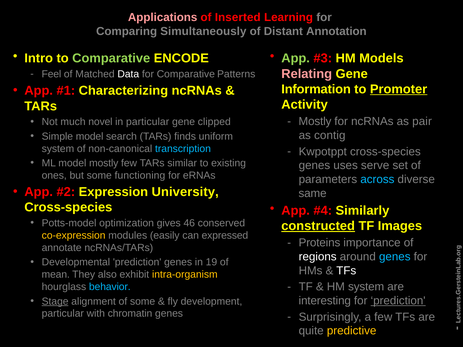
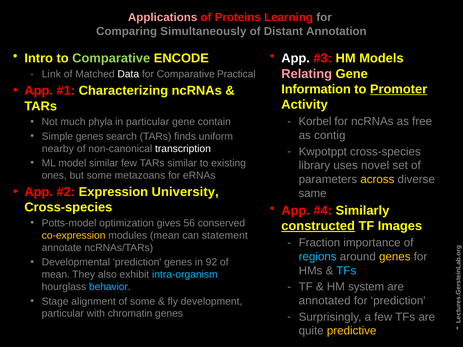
Inserted: Inserted -> Proteins
App at (296, 58) colour: light green -> white
Feel: Feel -> Link
Patterns: Patterns -> Practical
novel: novel -> phyla
clipped: clipped -> contain
Mostly at (315, 122): Mostly -> Korbel
pair: pair -> free
Simple model: model -> genes
system at (58, 149): system -> nearby
transcription colour: light blue -> white
model mostly: mostly -> similar
genes at (314, 166): genes -> library
serve: serve -> novel
functioning: functioning -> metazoans
across colour: light blue -> yellow
46: 46 -> 56
modules easily: easily -> mean
expressed: expressed -> statement
Proteins: Proteins -> Fraction
regions colour: white -> light blue
genes at (395, 257) colour: light blue -> yellow
19: 19 -> 92
TFs at (346, 271) colour: white -> light blue
intra-organism colour: yellow -> light blue
interesting: interesting -> annotated
prediction at (398, 301) underline: present -> none
Stage underline: present -> none
